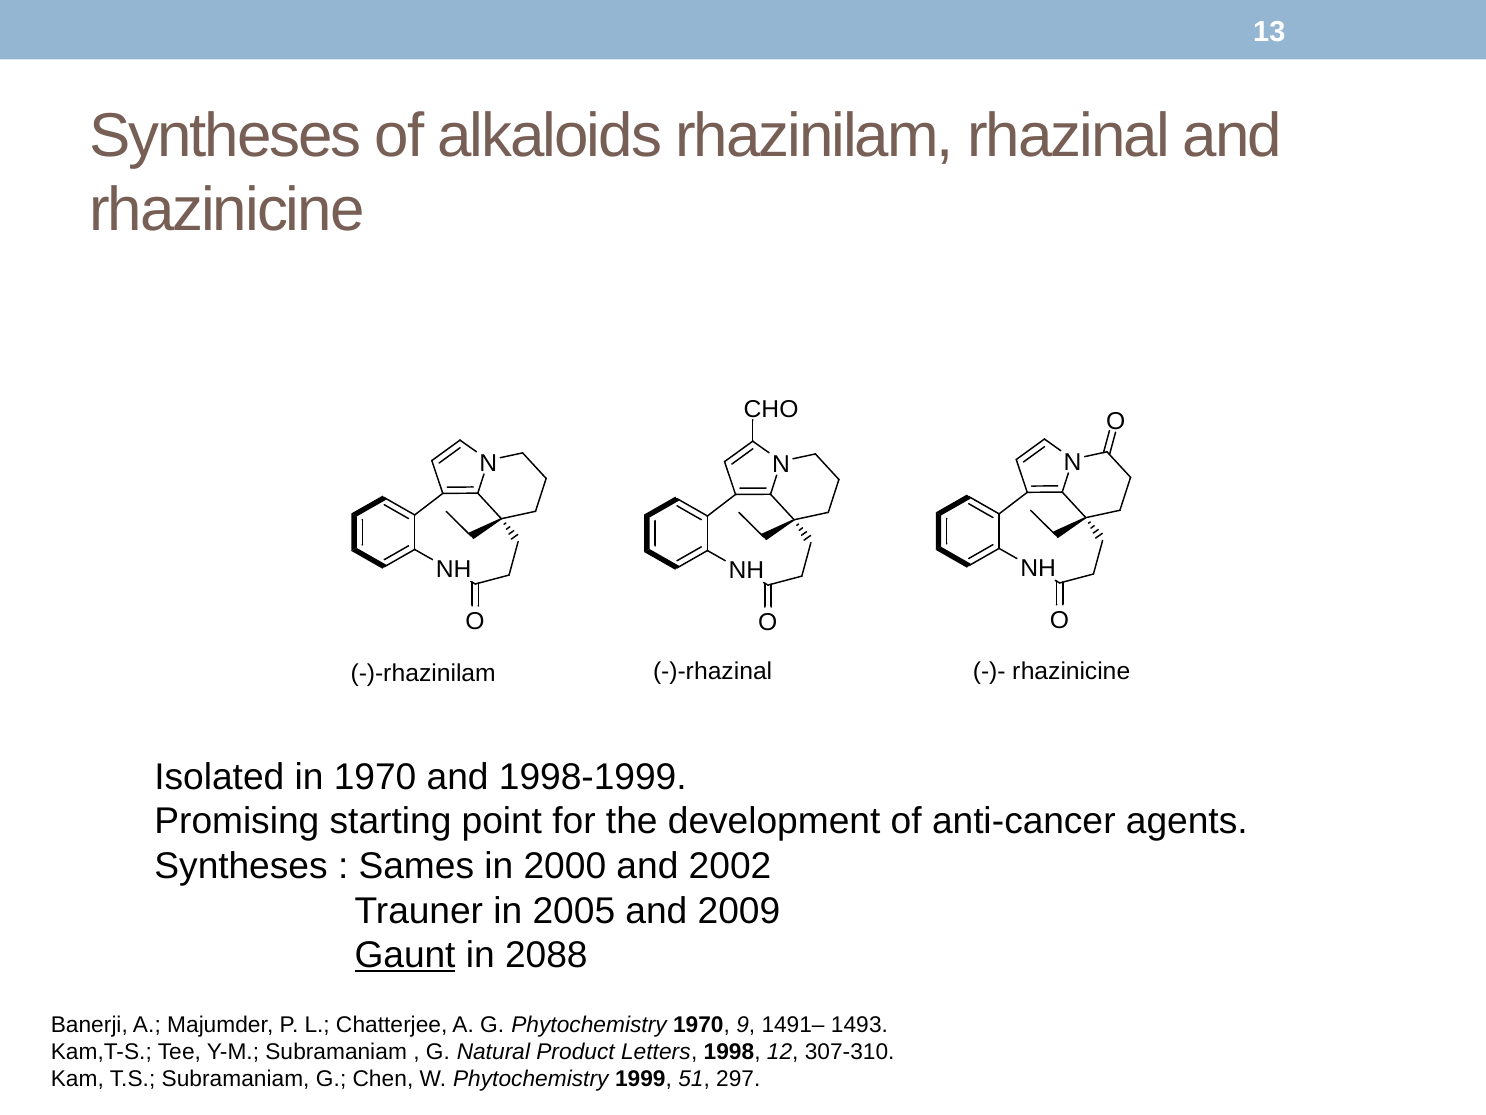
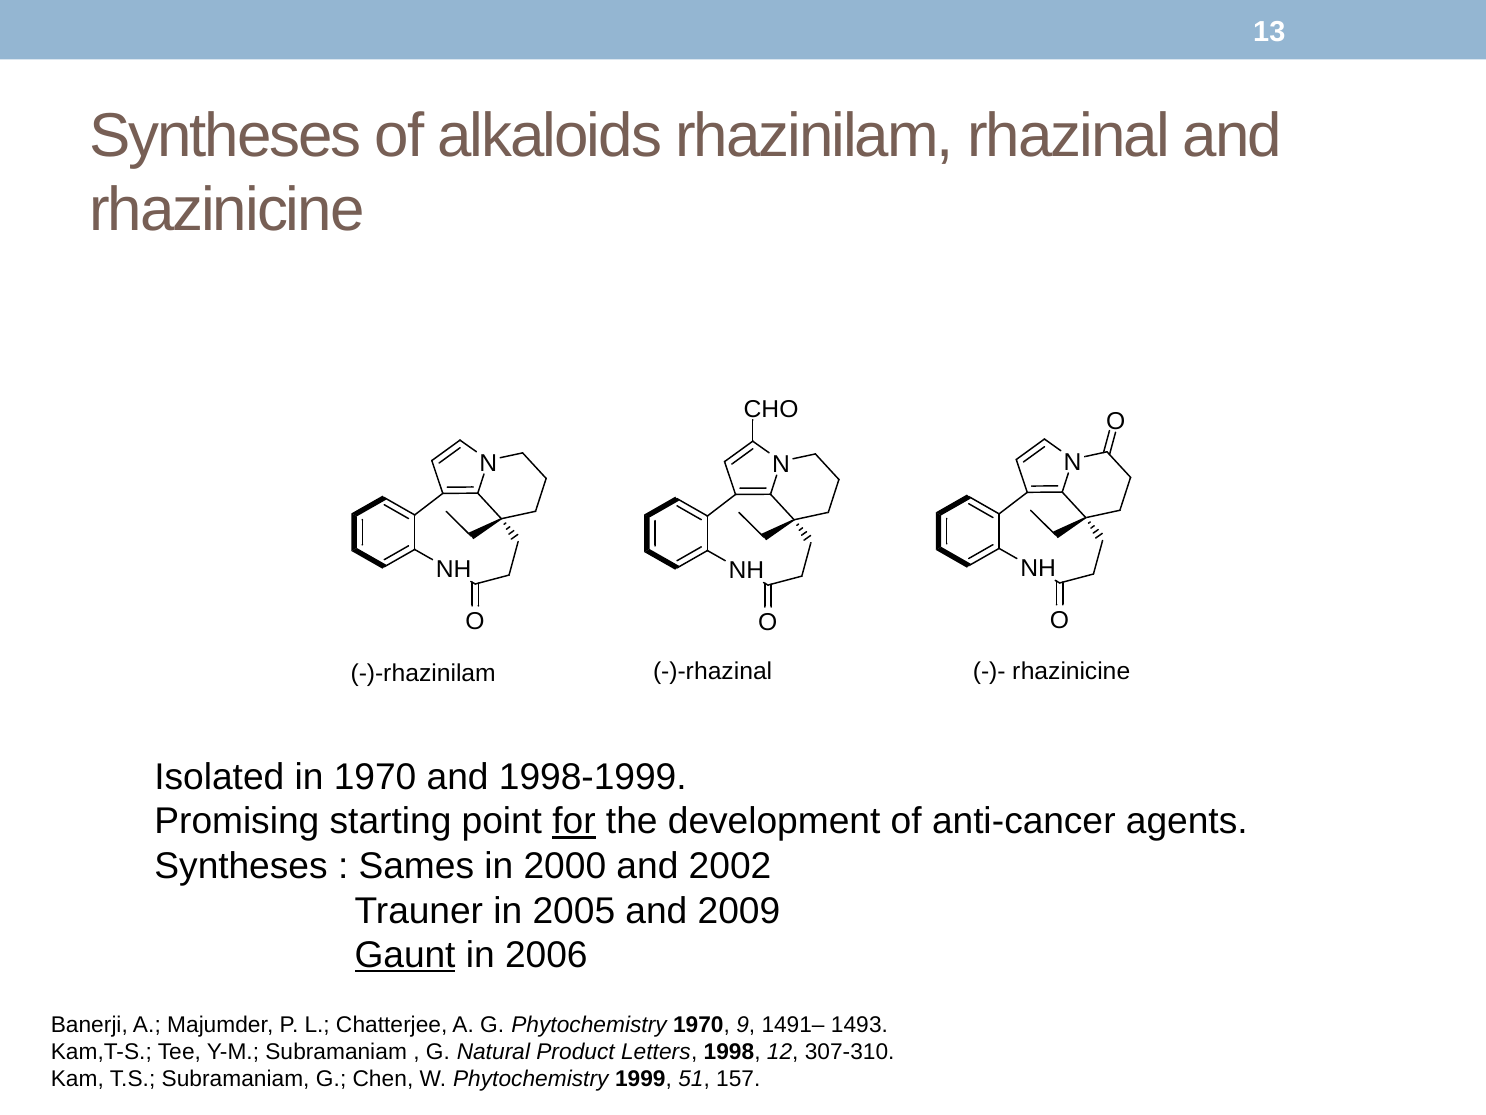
for underline: none -> present
2088: 2088 -> 2006
297: 297 -> 157
